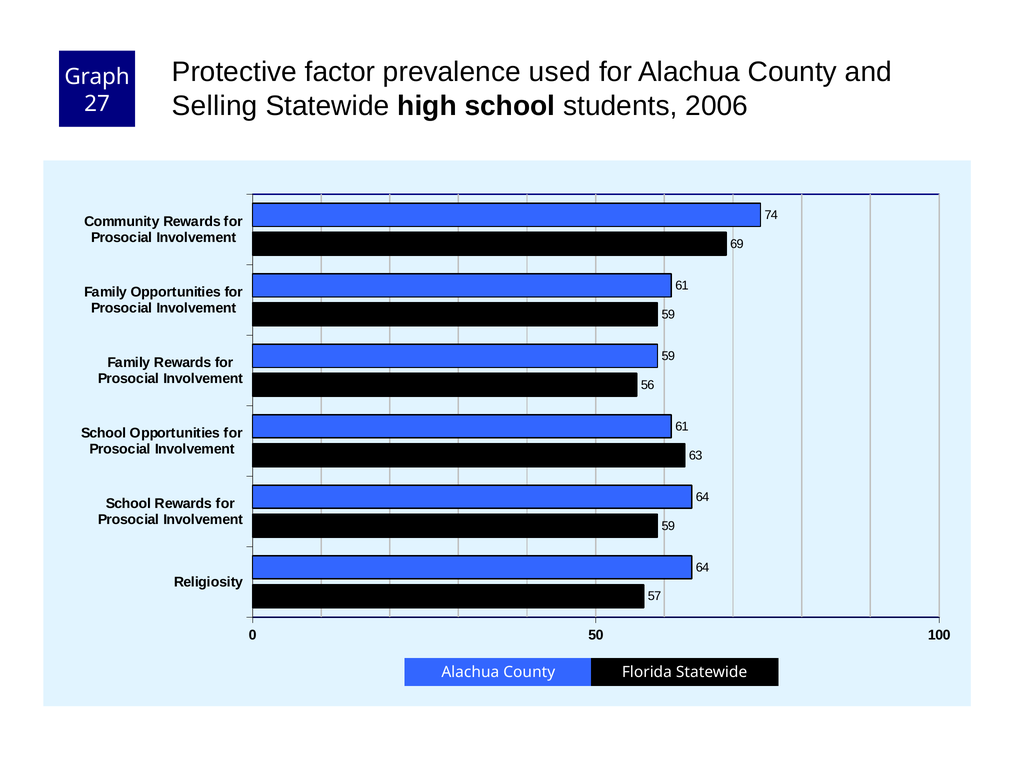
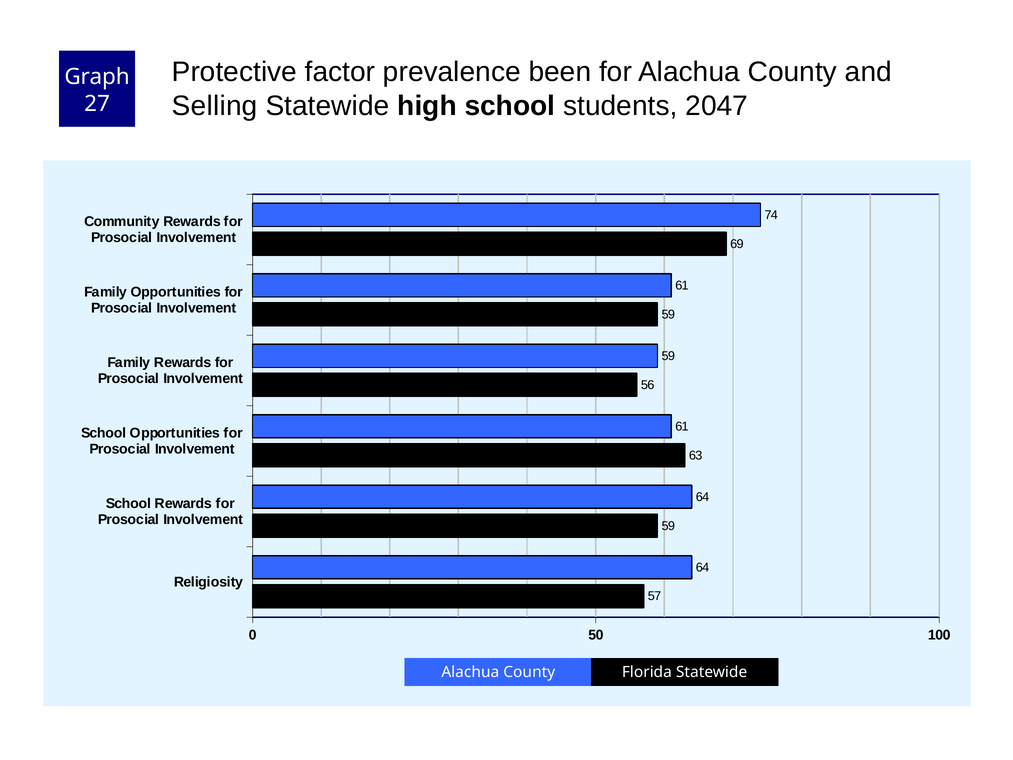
used: used -> been
2006: 2006 -> 2047
